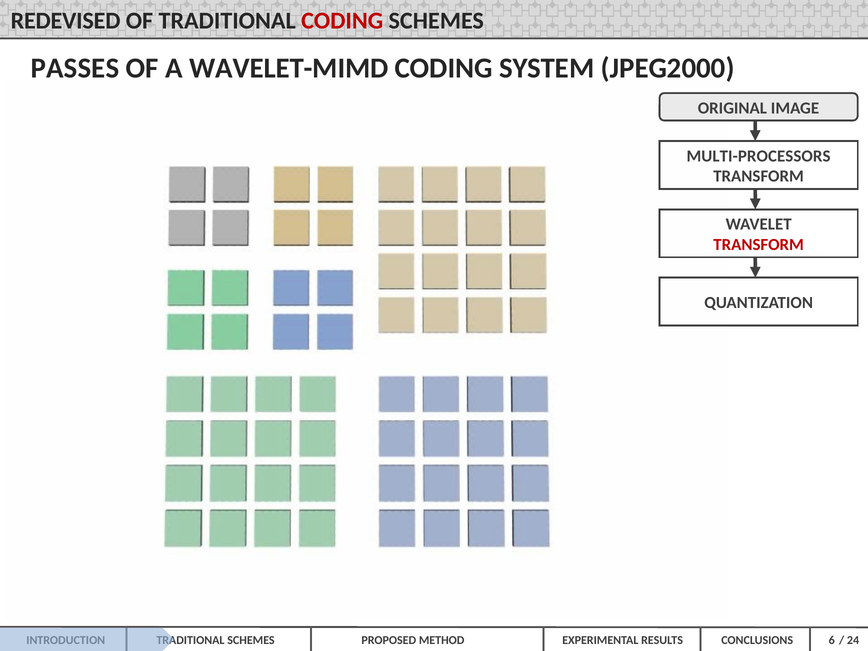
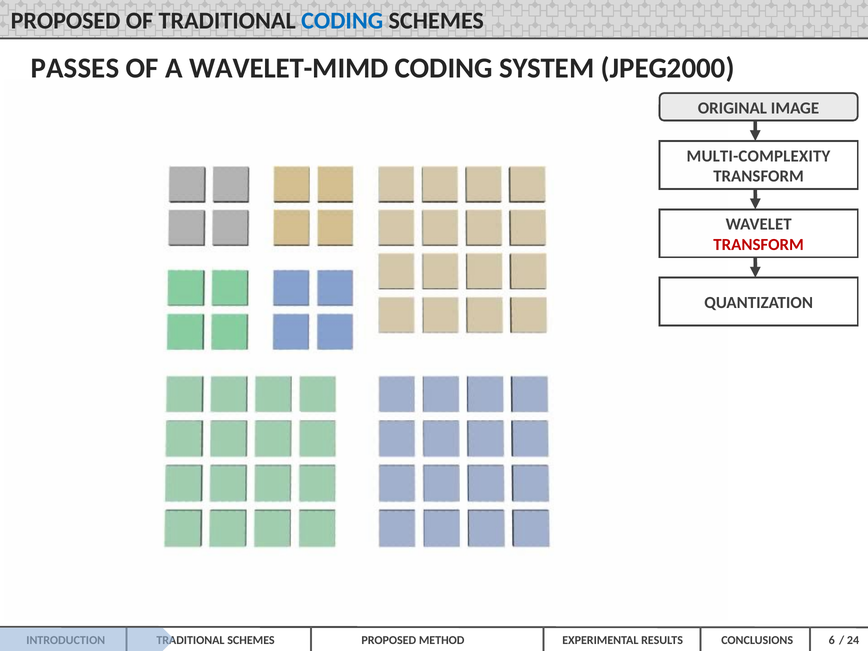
REDEVISED at (66, 21): REDEVISED -> PROPOSED
CODING at (342, 21) colour: red -> blue
MULTI-PROCESSORS: MULTI-PROCESSORS -> MULTI-COMPLEXITY
